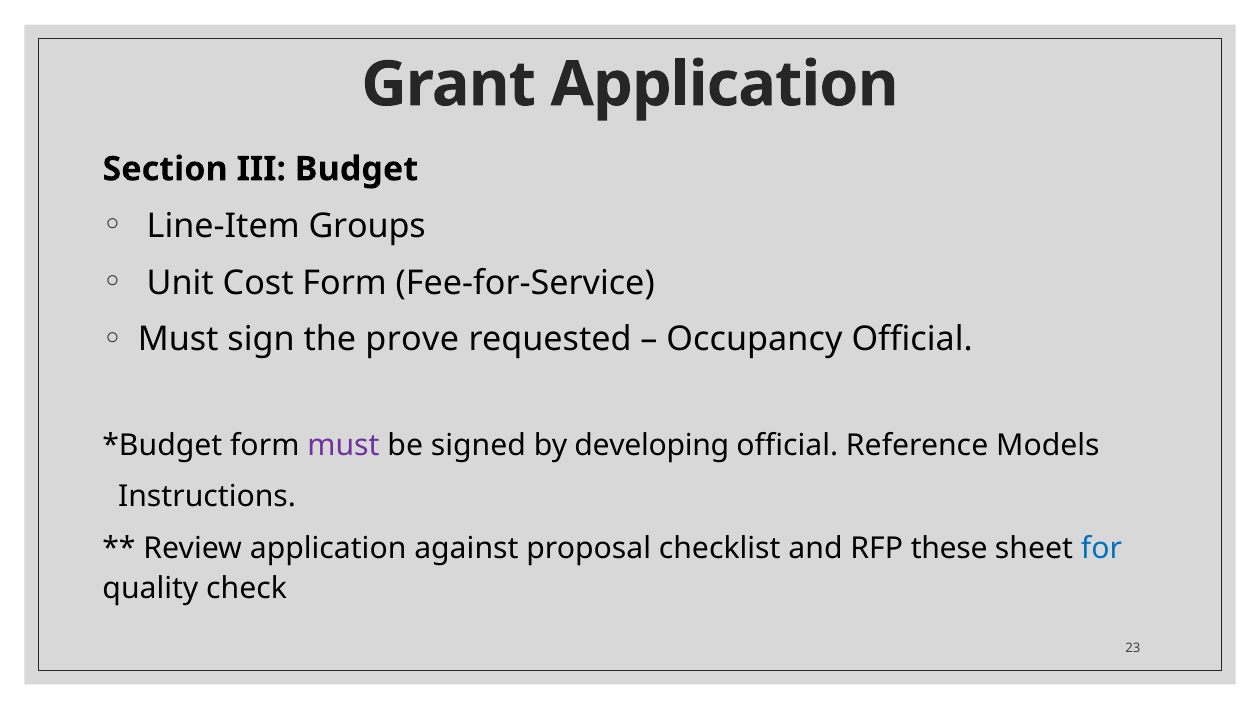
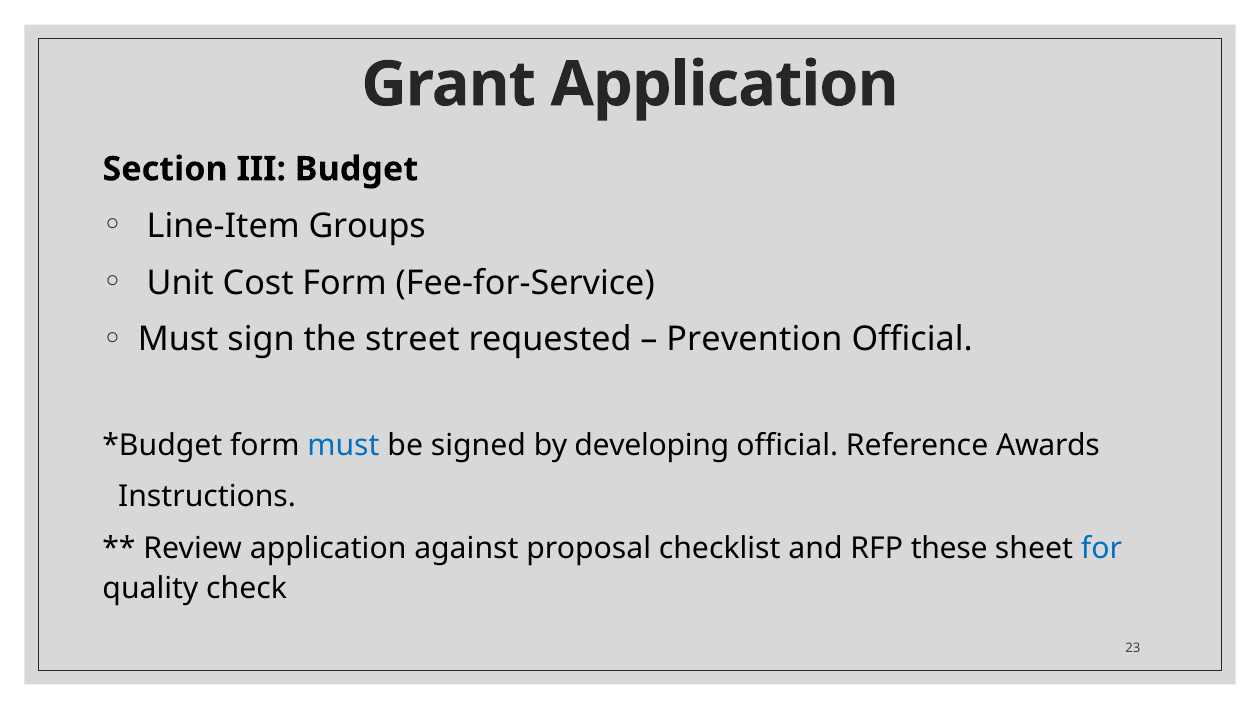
prove: prove -> street
Occupancy: Occupancy -> Prevention
must at (343, 445) colour: purple -> blue
Models: Models -> Awards
